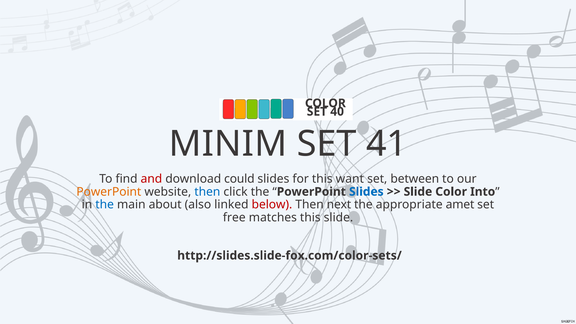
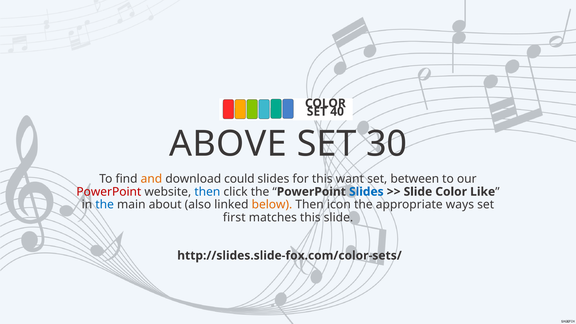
MINIM: MINIM -> ABOVE
41: 41 -> 30
and colour: red -> orange
PowerPoint at (109, 192) colour: orange -> red
Into: Into -> Like
below colour: red -> orange
next: next -> icon
amet: amet -> ways
free: free -> first
